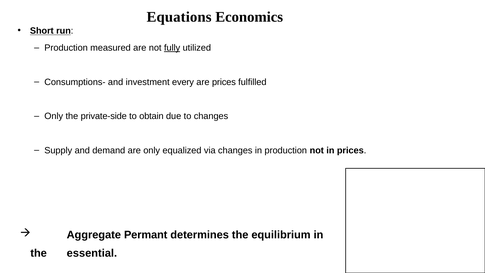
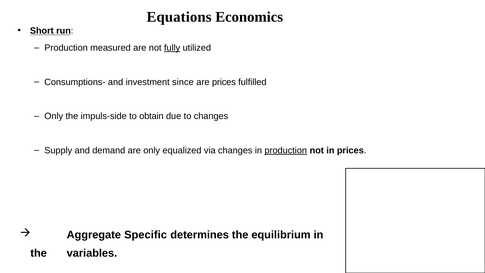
every: every -> since
private-side: private-side -> impuls-side
production at (286, 150) underline: none -> present
Permant: Permant -> Specific
essential: essential -> variables
